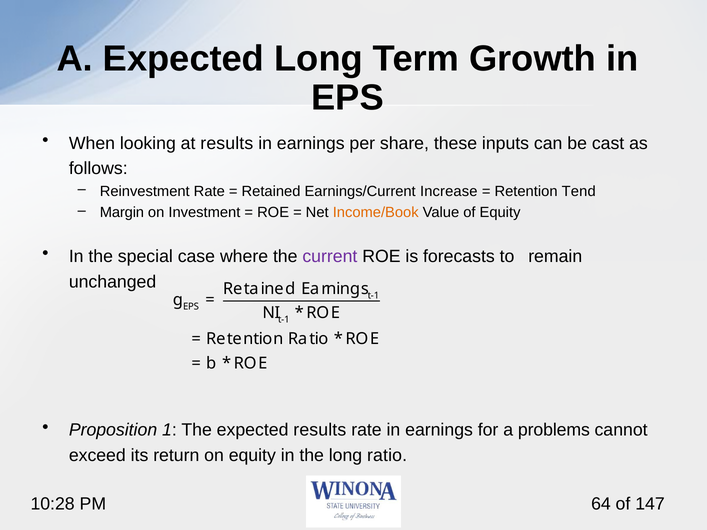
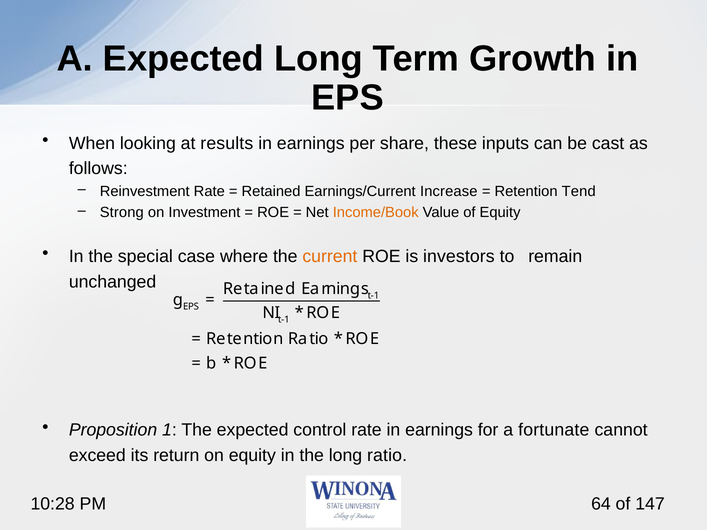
Margin: Margin -> Strong
current colour: purple -> orange
forecasts: forecasts -> investors
expected results: results -> control
problems: problems -> fortunate
